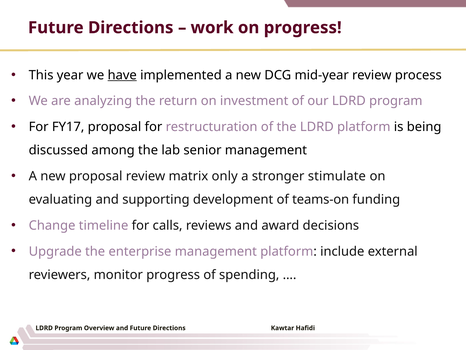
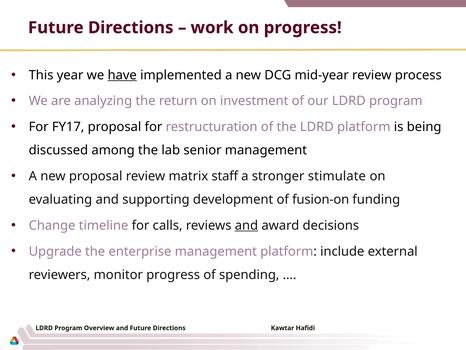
only: only -> staff
teams-on: teams-on -> fusion-on
and at (246, 225) underline: none -> present
